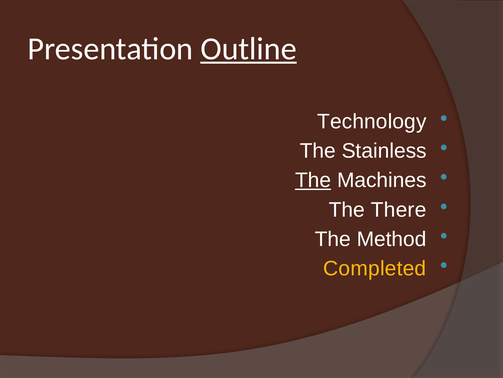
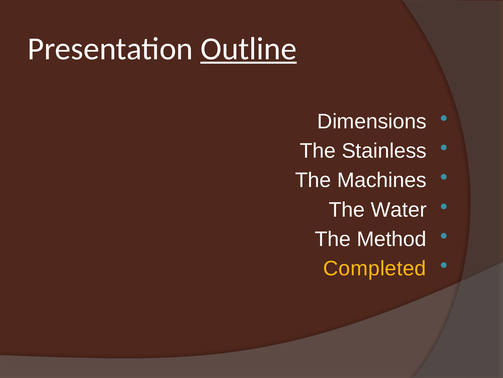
Technology: Technology -> Dimensions
The at (313, 180) underline: present -> none
There: There -> Water
